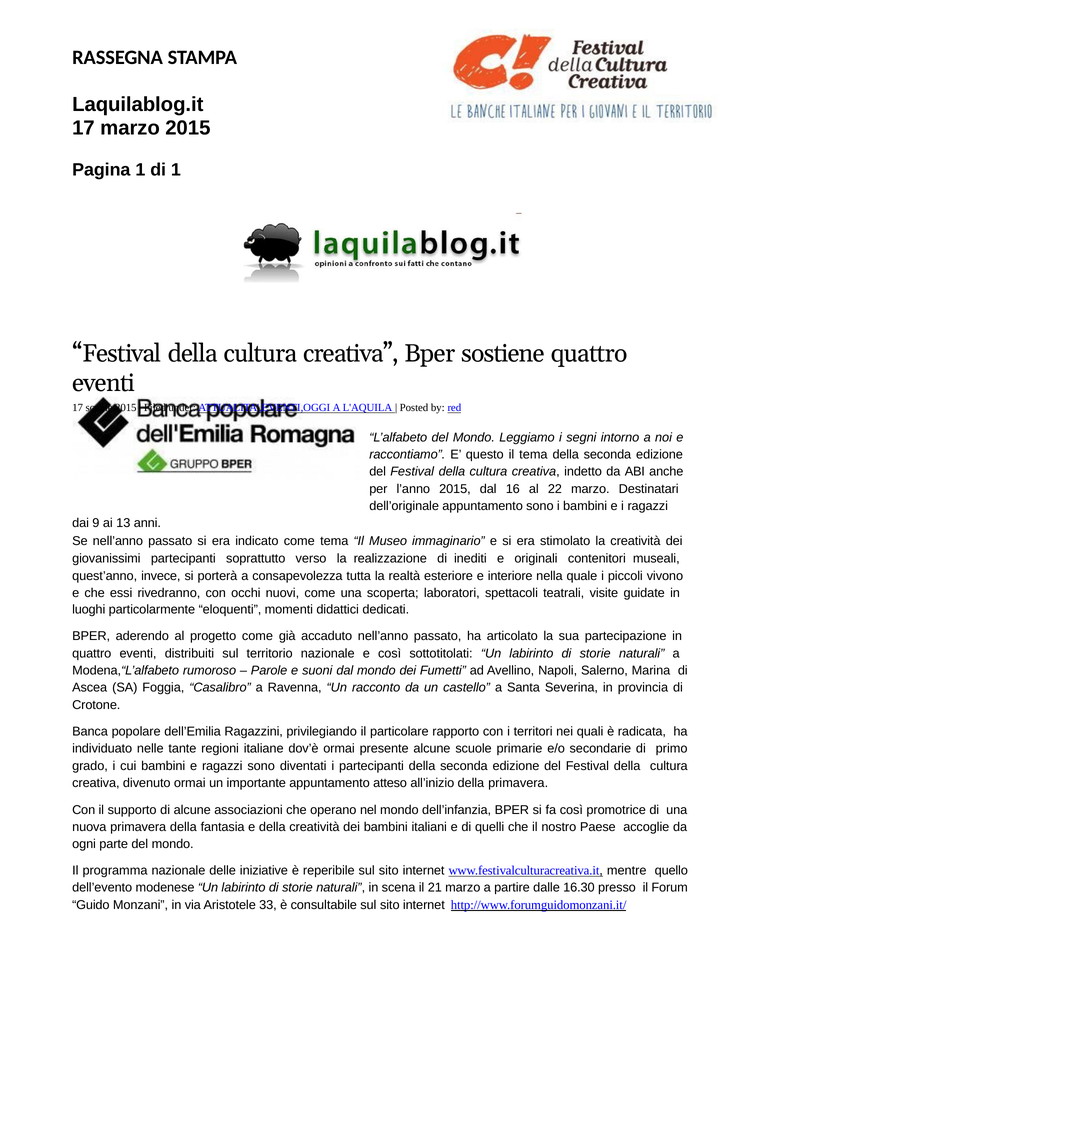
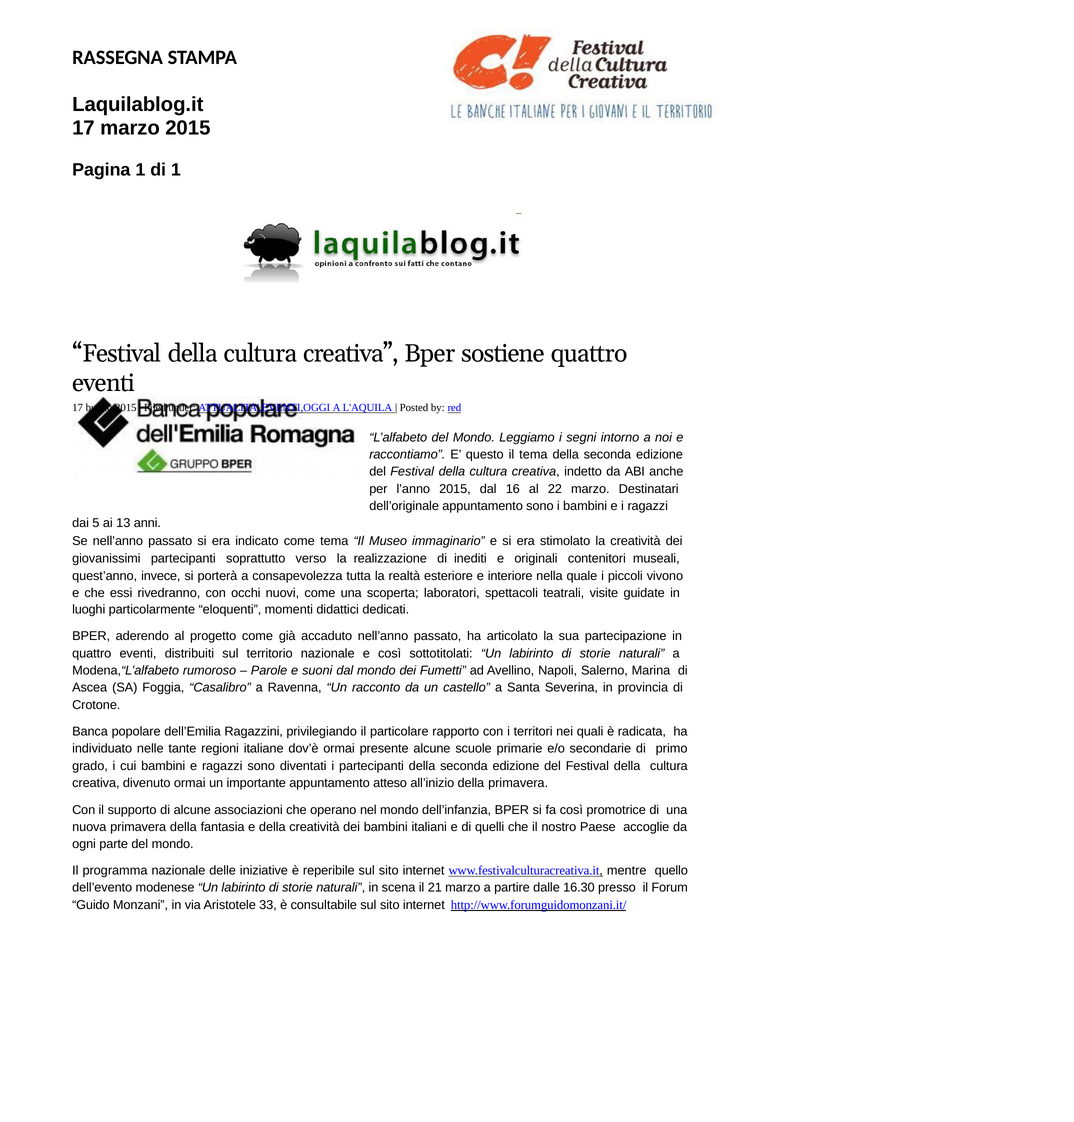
17 scuole: scuole -> buono
9: 9 -> 5
